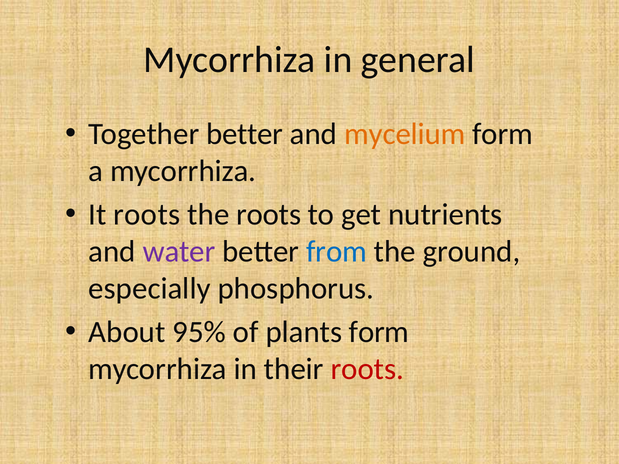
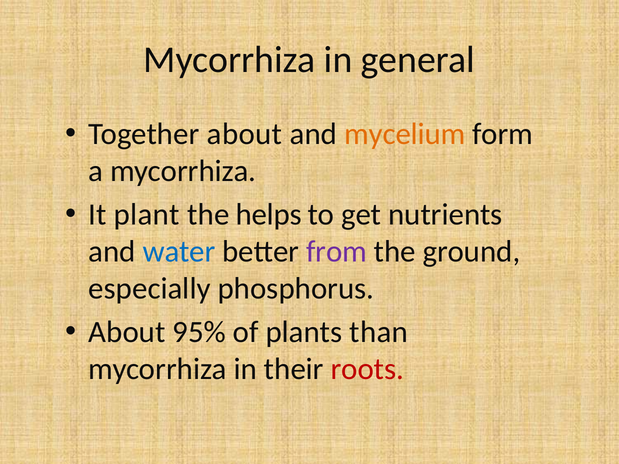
Together better: better -> about
It roots: roots -> plant
the roots: roots -> helps
water colour: purple -> blue
from colour: blue -> purple
plants form: form -> than
